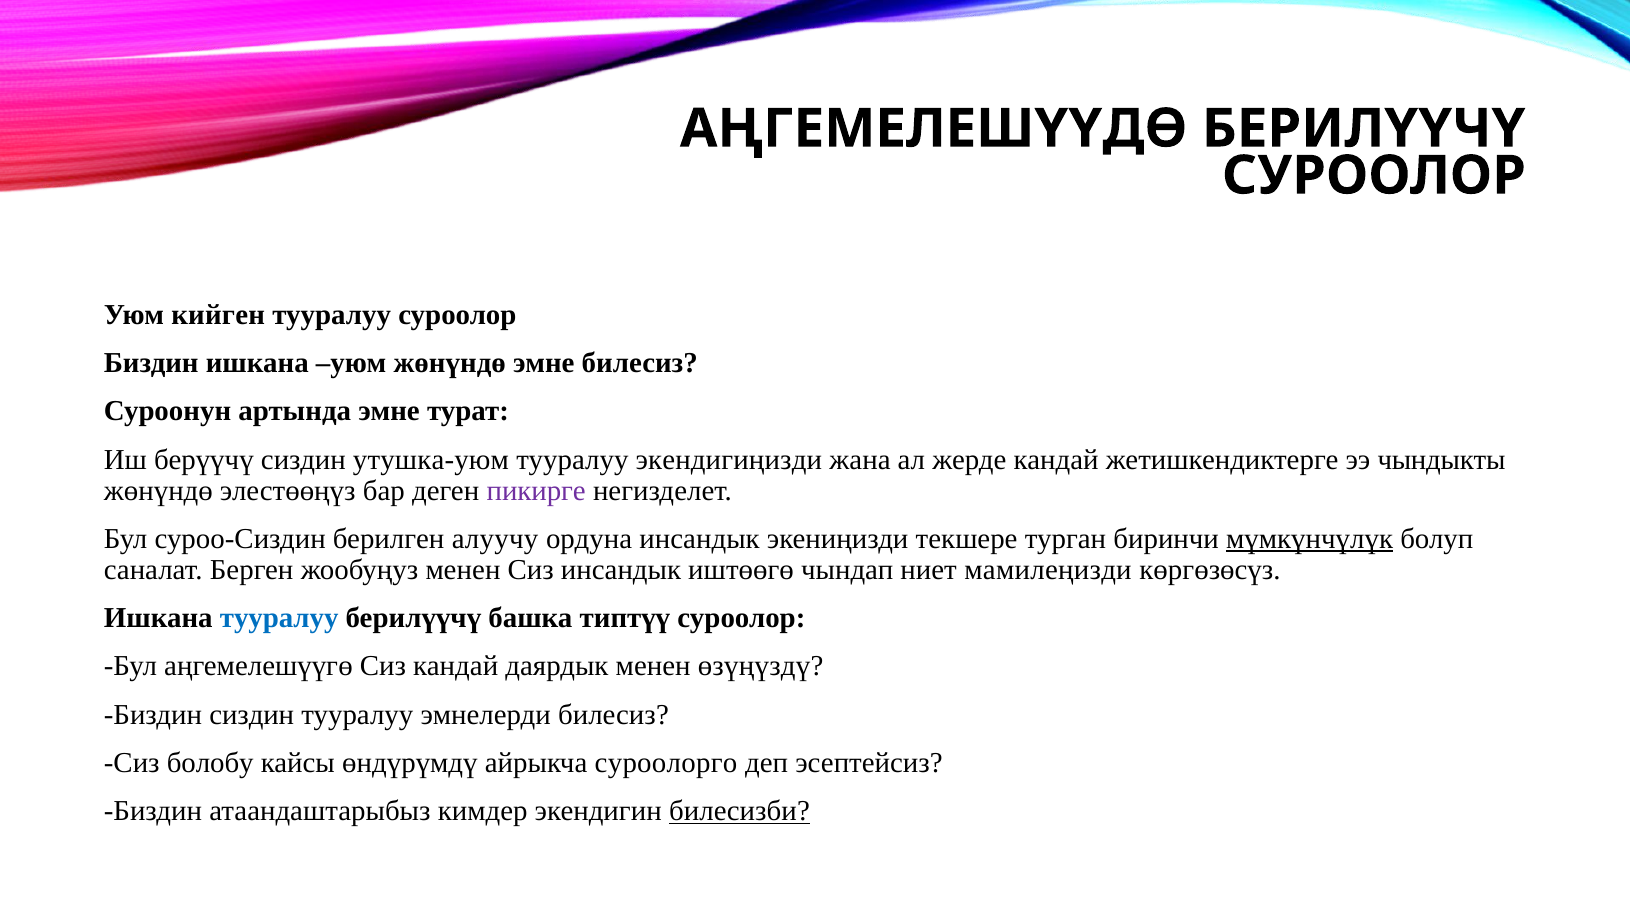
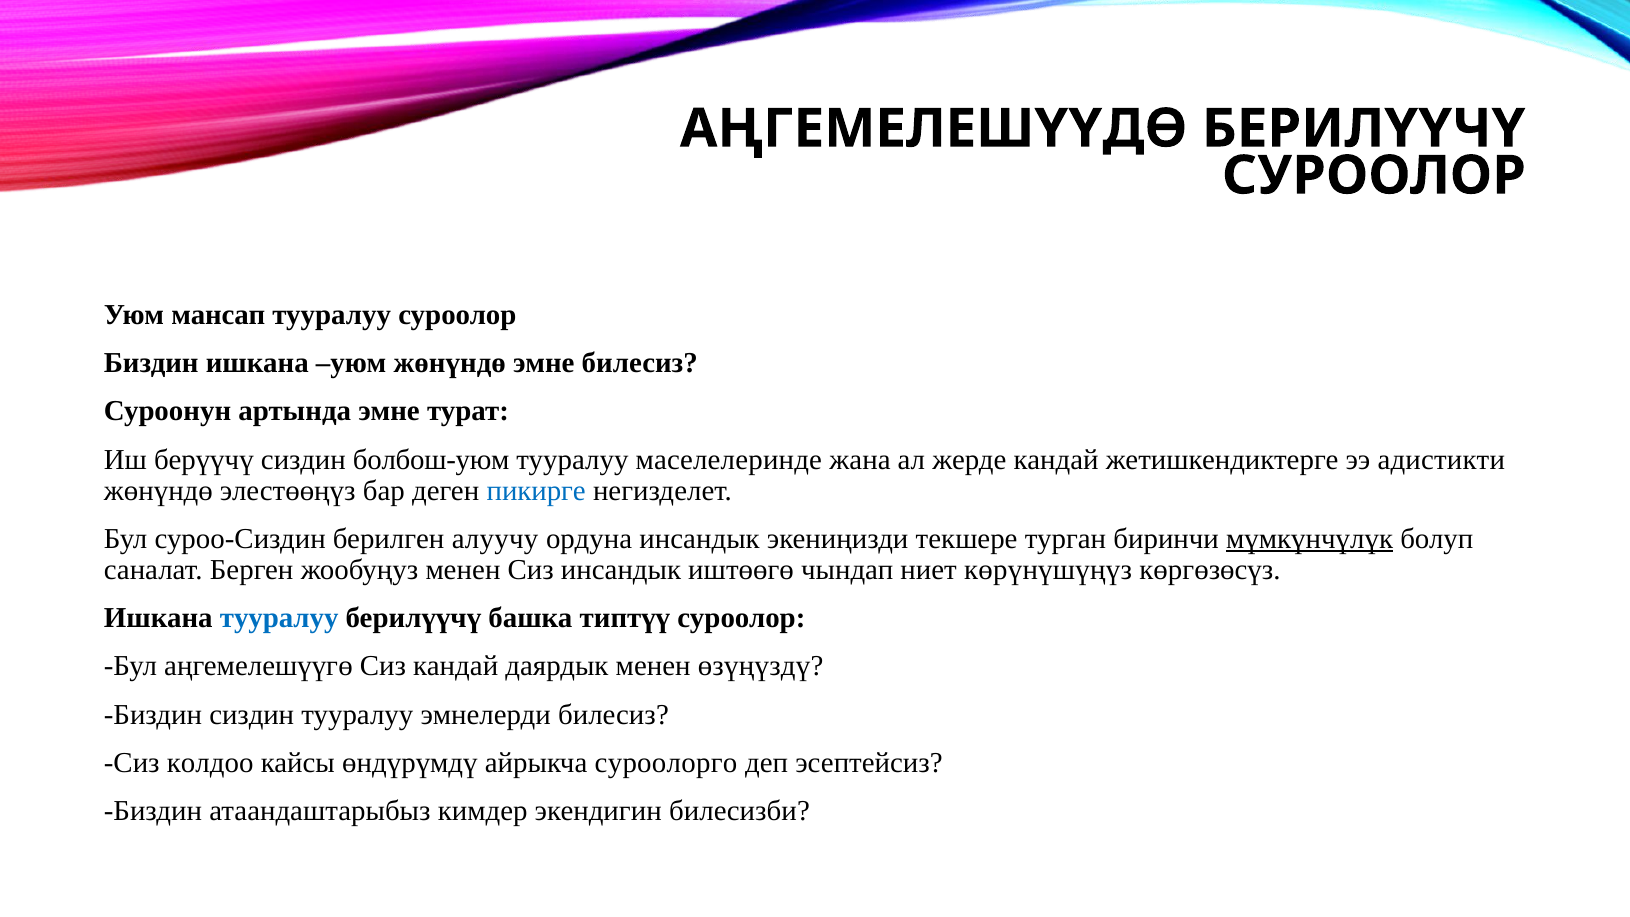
кийген: кийген -> мансап
утушка-уюм: утушка-уюм -> болбош-уюм
экендигиңизди: экендигиңизди -> маселелеринде
чындыкты: чындыкты -> адистикти
пикирге colour: purple -> blue
мамилеңизди: мамилеңизди -> көрүнүшүңүз
болобу: болобу -> колдоо
билесизби underline: present -> none
